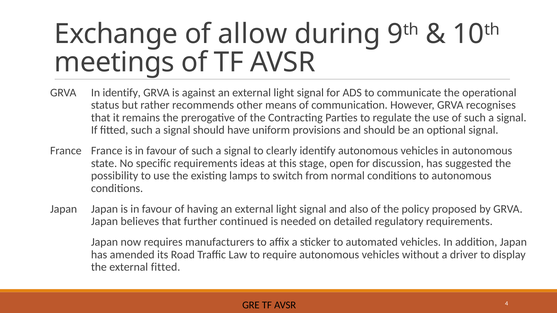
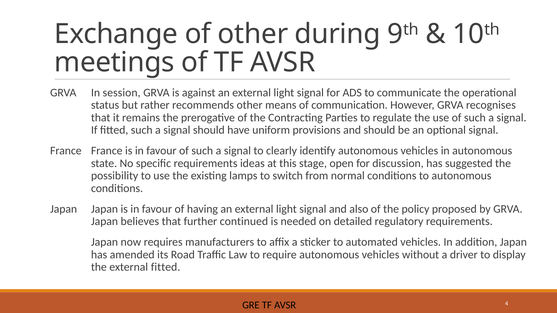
of allow: allow -> other
In identify: identify -> session
